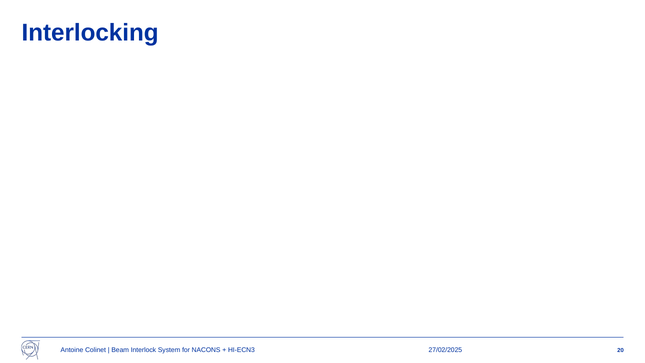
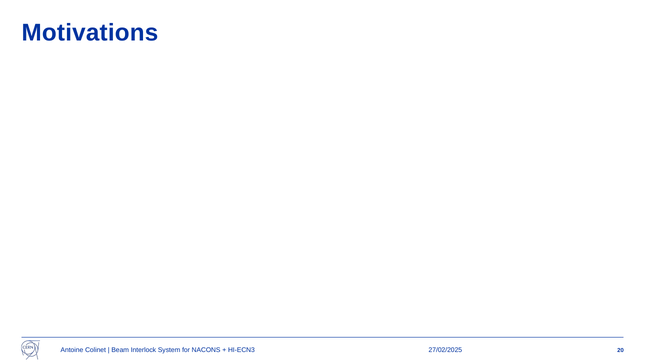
Interlocking: Interlocking -> Motivations
